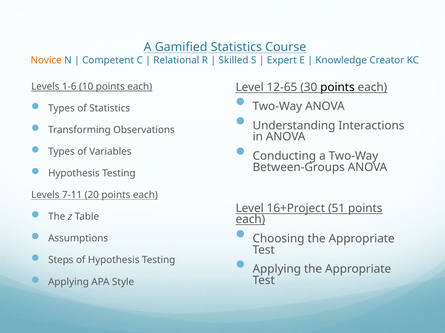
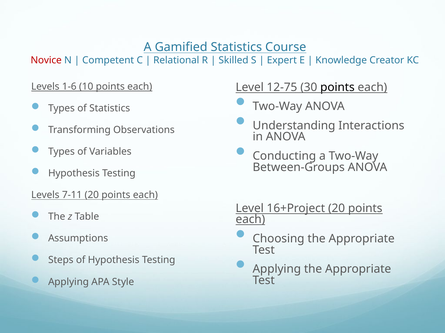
Novice colour: orange -> red
12-65: 12-65 -> 12-75
16+Project 51: 51 -> 20
